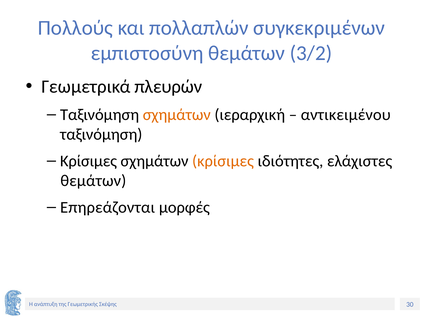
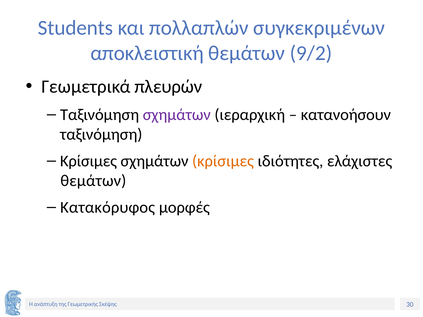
Πολλούς: Πολλούς -> Students
εμπιστοσύνη: εμπιστοσύνη -> αποκλειστική
3/2: 3/2 -> 9/2
σχημάτων at (177, 115) colour: orange -> purple
αντικειμένου: αντικειμένου -> κατανοήσουν
Επηρεάζονται: Επηρεάζονται -> Κατακόρυφος
